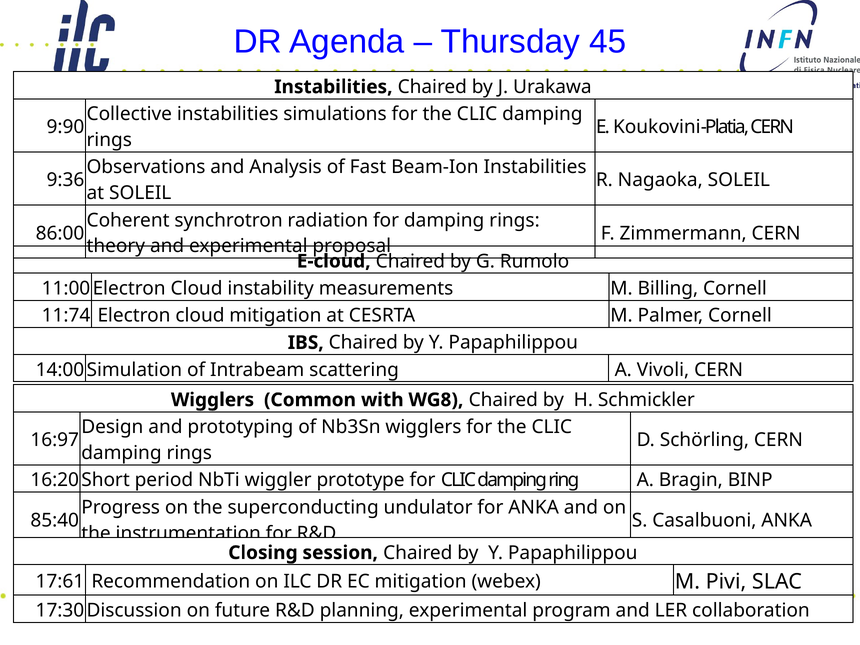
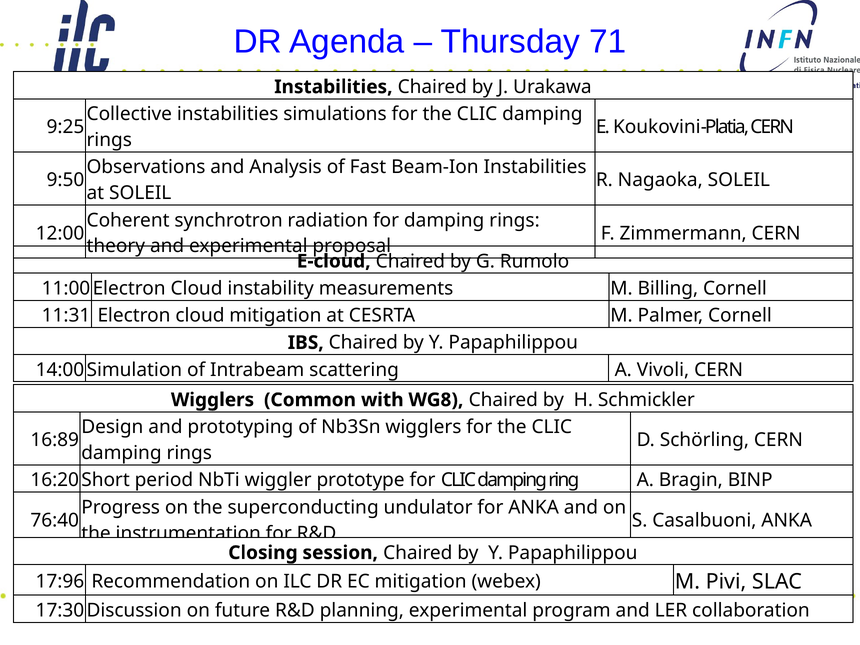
45: 45 -> 71
9:90: 9:90 -> 9:25
9:36: 9:36 -> 9:50
86:00: 86:00 -> 12:00
11:74: 11:74 -> 11:31
16:97: 16:97 -> 16:89
85:40: 85:40 -> 76:40
17:61: 17:61 -> 17:96
